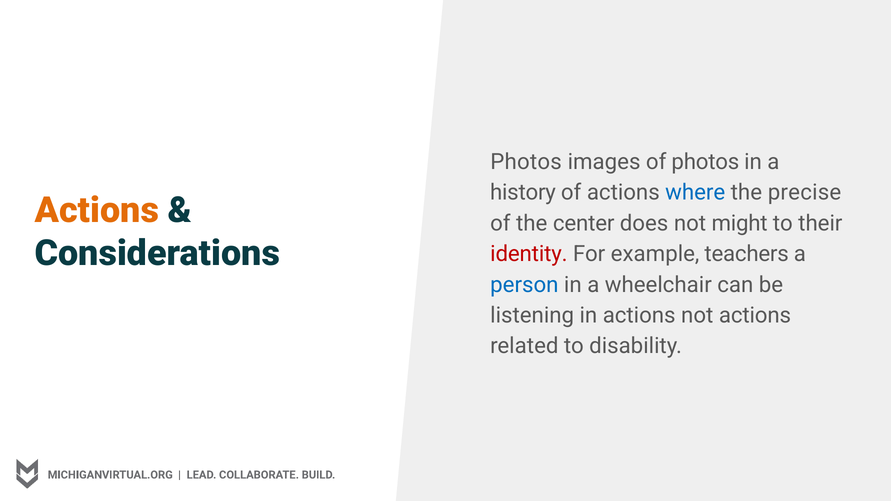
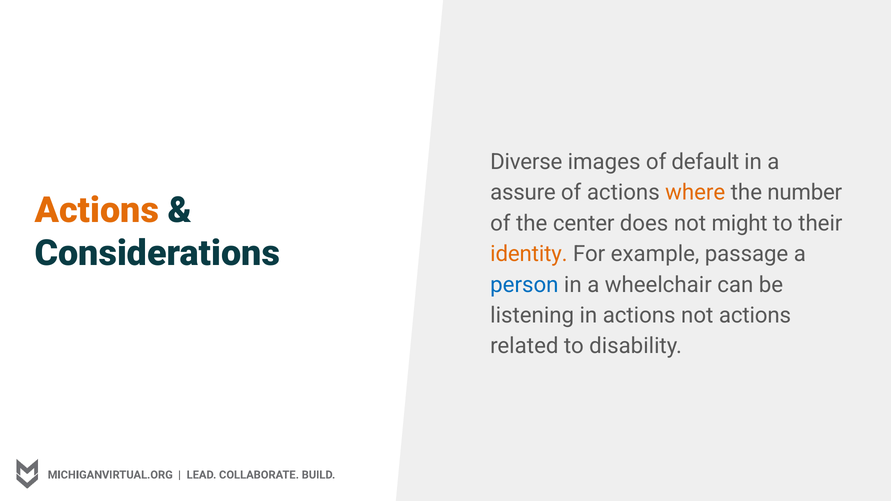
Photos at (526, 162): Photos -> Diverse
of photos: photos -> default
history: history -> assure
where colour: blue -> orange
precise: precise -> number
identity colour: red -> orange
teachers: teachers -> passage
